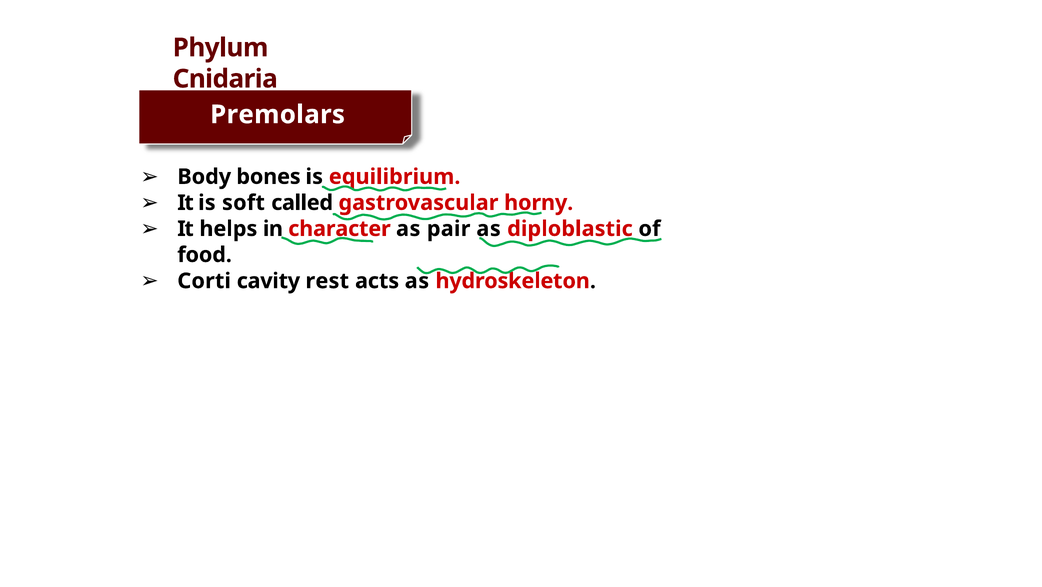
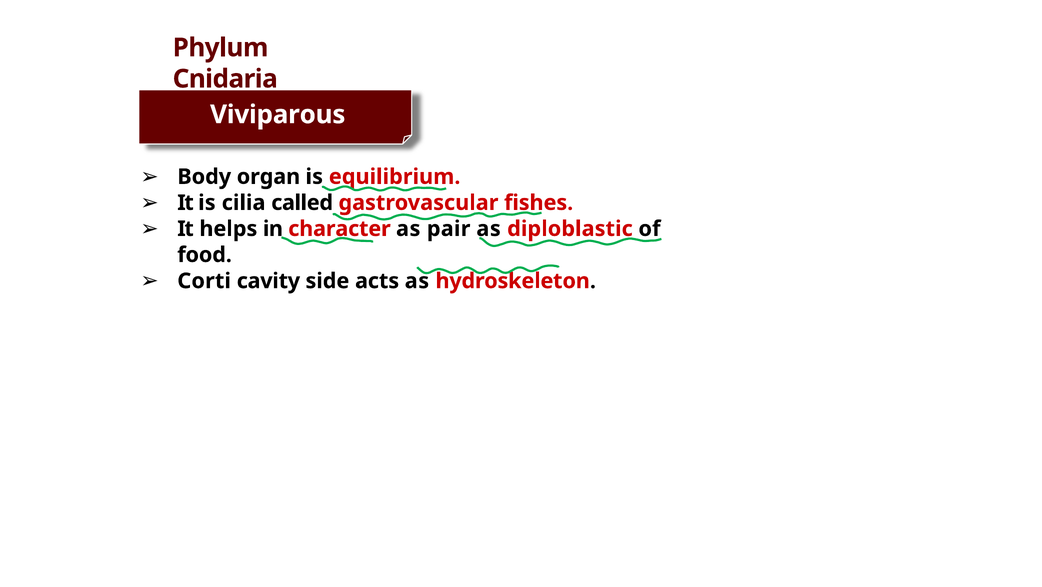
Premolars: Premolars -> Viviparous
bones: bones -> organ
soft: soft -> cilia
horny: horny -> fishes
rest: rest -> side
